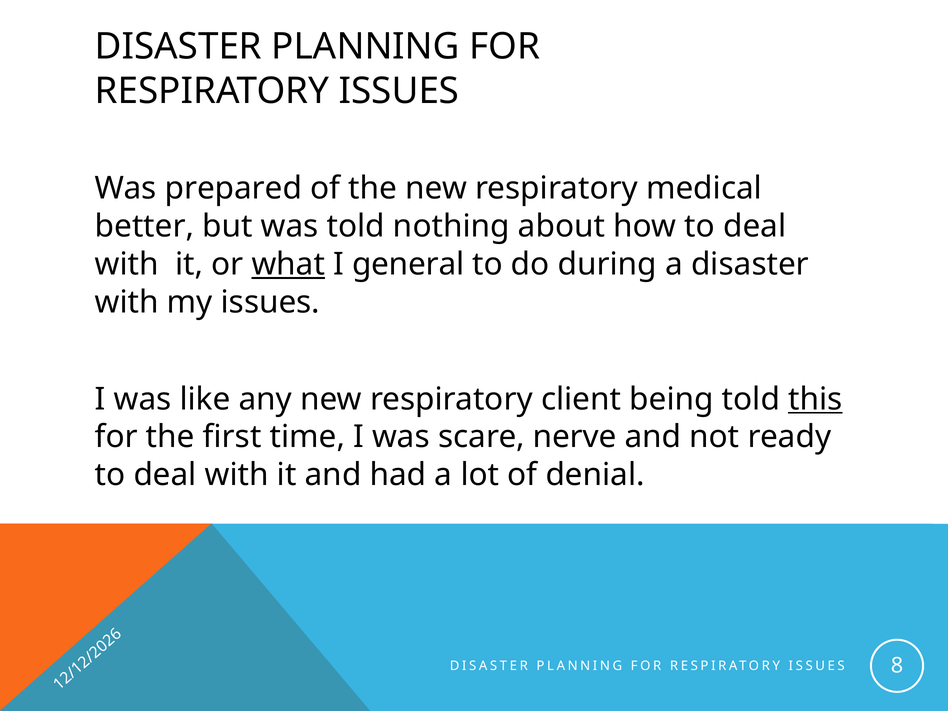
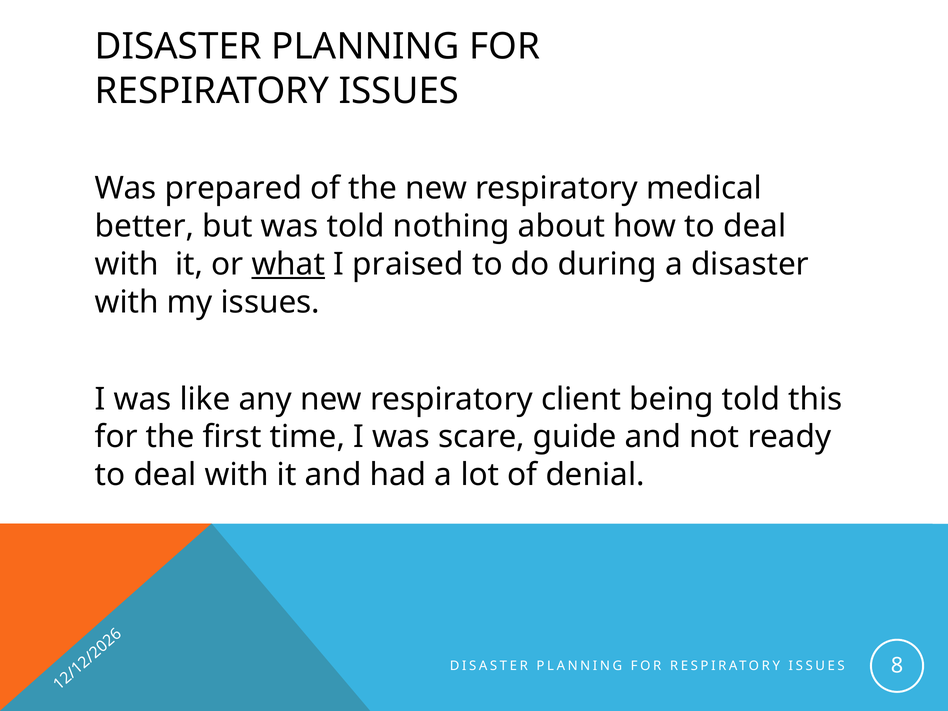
general: general -> praised
this underline: present -> none
nerve: nerve -> guide
